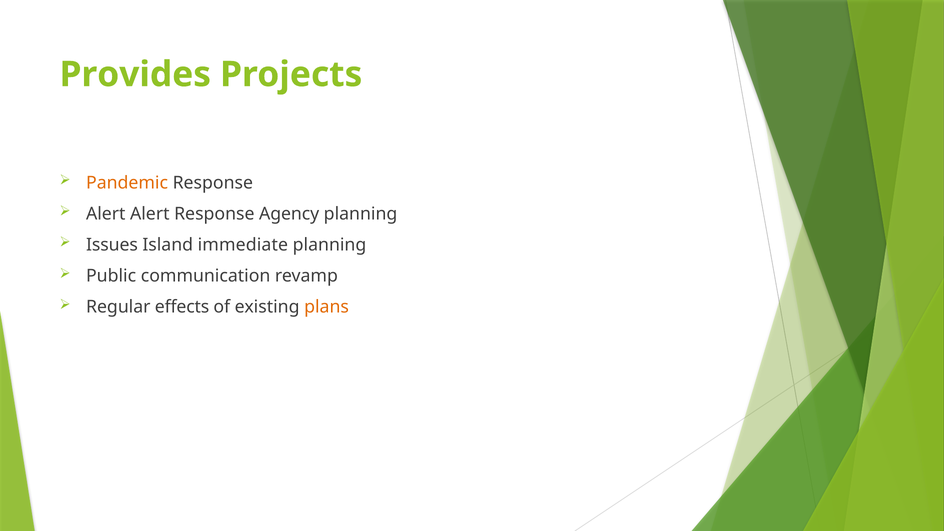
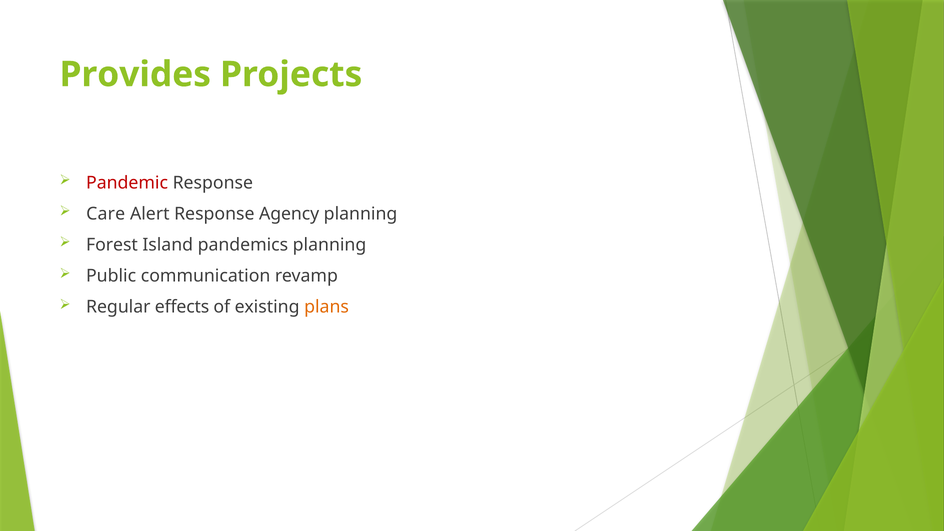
Pandemic colour: orange -> red
Alert at (106, 214): Alert -> Care
Issues: Issues -> Forest
immediate: immediate -> pandemics
